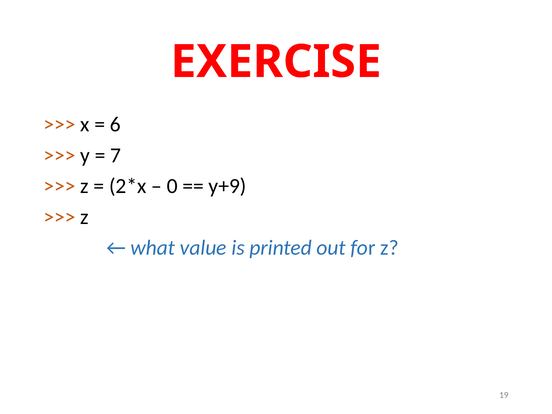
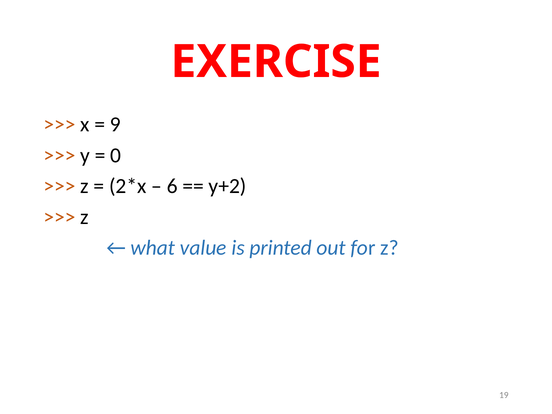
6: 6 -> 9
7: 7 -> 0
0: 0 -> 6
y+9: y+9 -> y+2
